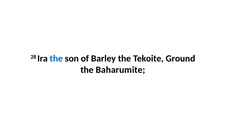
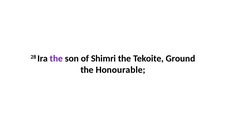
the at (56, 59) colour: blue -> purple
Barley: Barley -> Shimri
Baharumite: Baharumite -> Honourable
